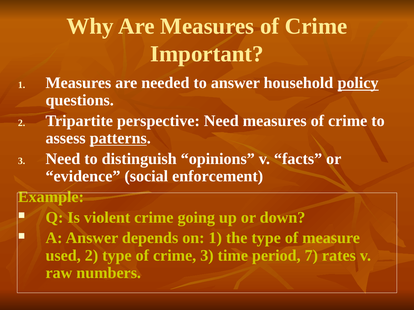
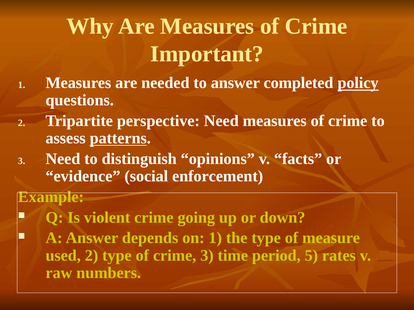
household: household -> completed
7: 7 -> 5
